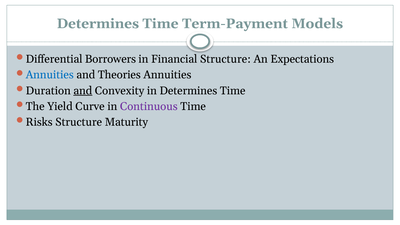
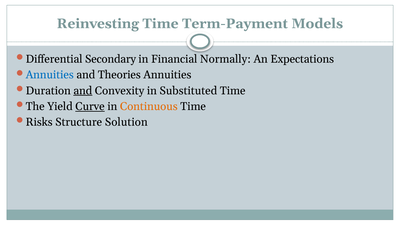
Determines at (98, 24): Determines -> Reinvesting
Borrowers: Borrowers -> Secondary
Financial Structure: Structure -> Normally
in Determines: Determines -> Substituted
Curve underline: none -> present
Continuous colour: purple -> orange
Maturity: Maturity -> Solution
